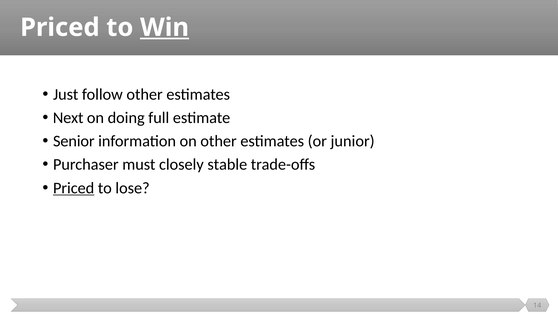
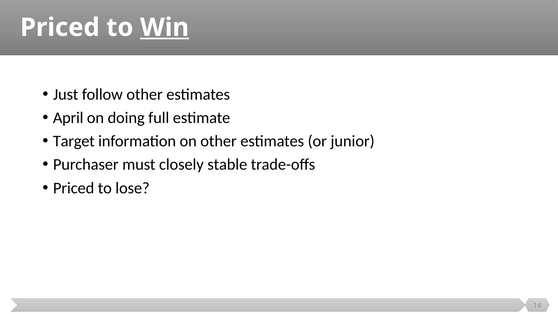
Next: Next -> April
Senior: Senior -> Target
Priced at (74, 188) underline: present -> none
